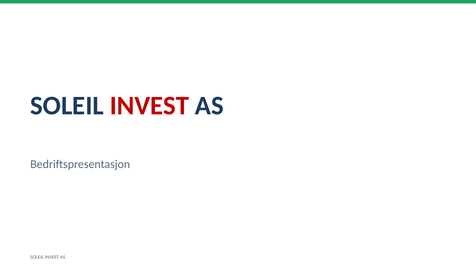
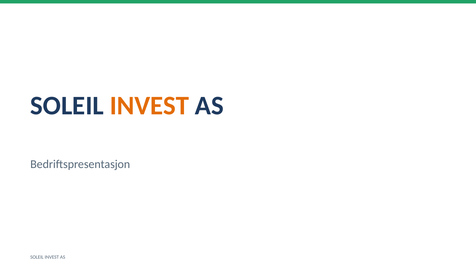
INVEST at (149, 106) colour: red -> orange
